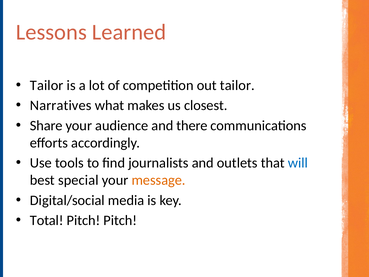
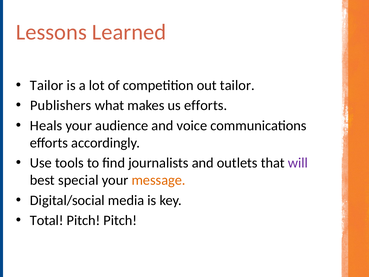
Narratives: Narratives -> Publishers
us closest: closest -> efforts
Share: Share -> Heals
there: there -> voice
will colour: blue -> purple
